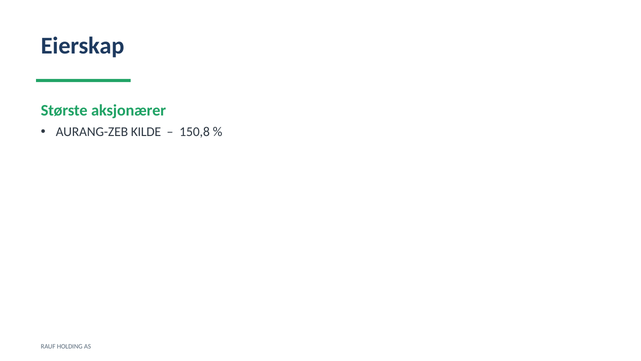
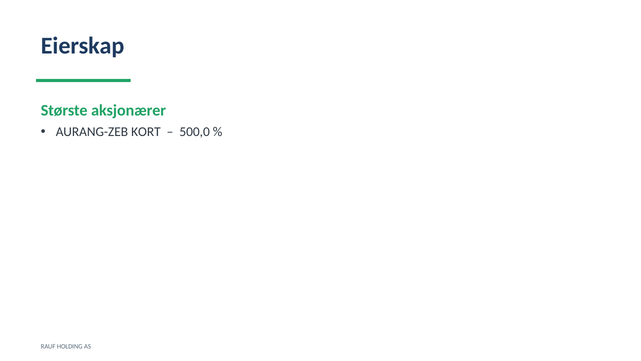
KILDE: KILDE -> KORT
150,8: 150,8 -> 500,0
